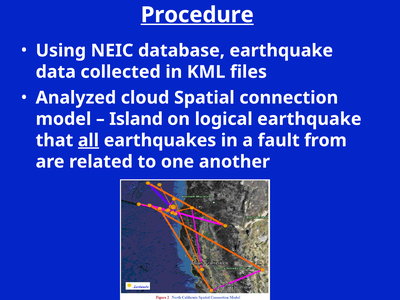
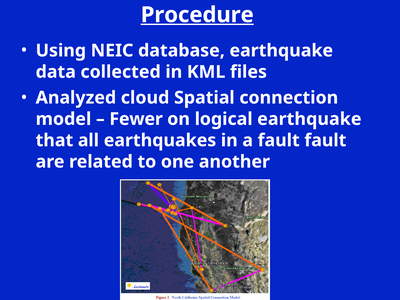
Island: Island -> Fewer
all underline: present -> none
fault from: from -> fault
